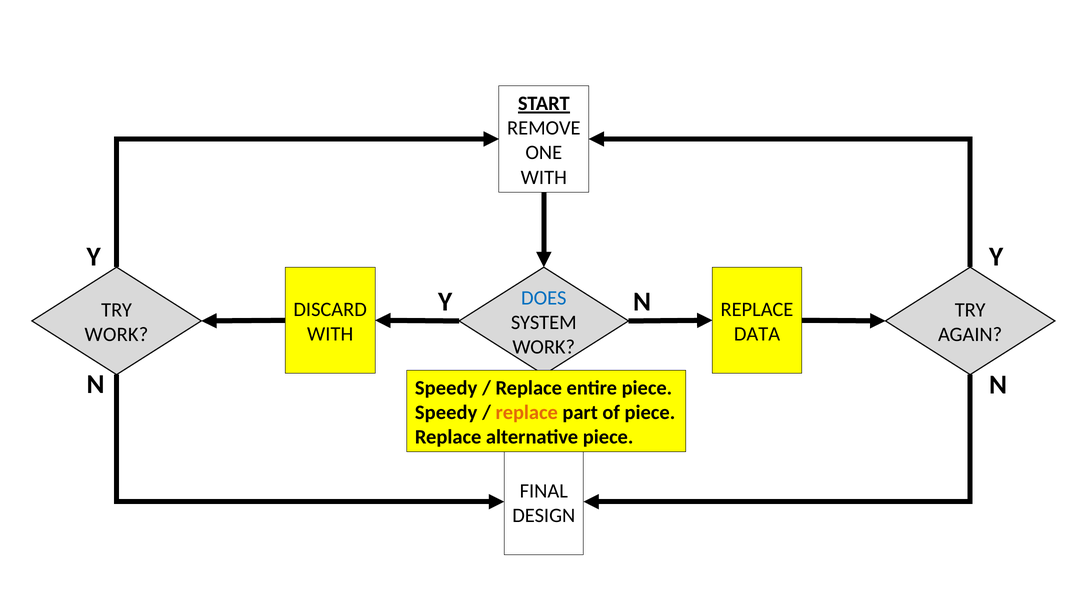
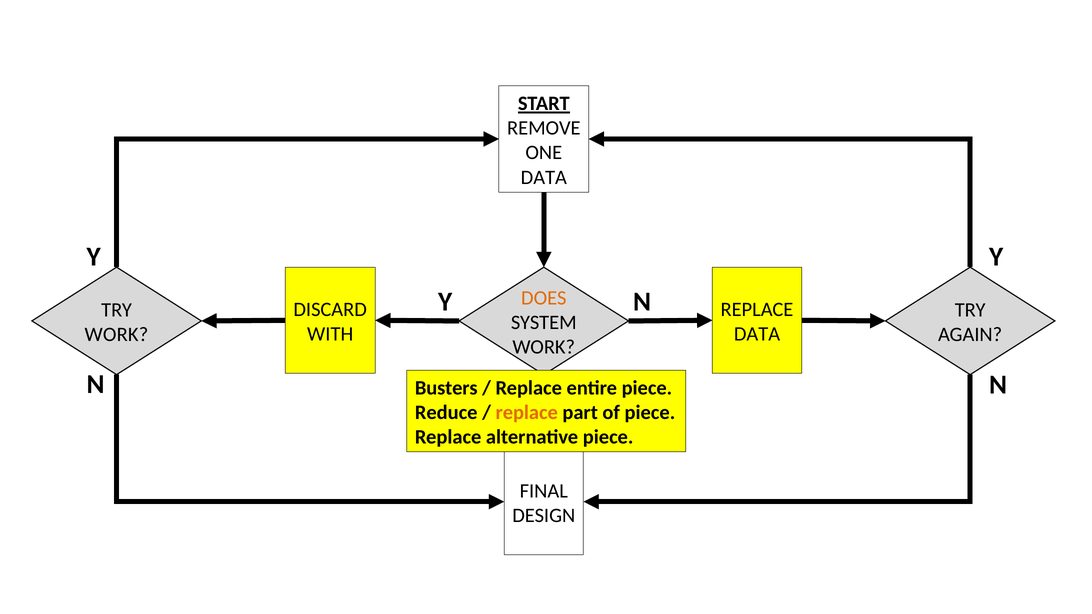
WITH at (544, 177): WITH -> DATA
DOES colour: blue -> orange
N Speedy: Speedy -> Busters
Speedy at (446, 413): Speedy -> Reduce
